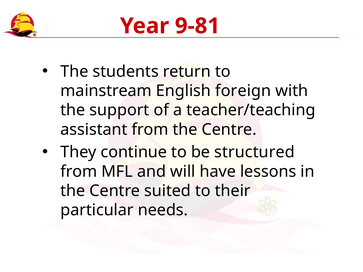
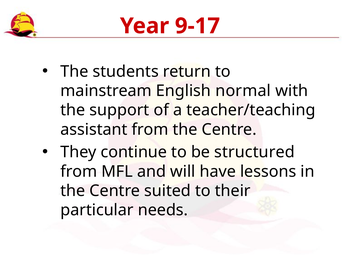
9-81: 9-81 -> 9-17
foreign: foreign -> normal
